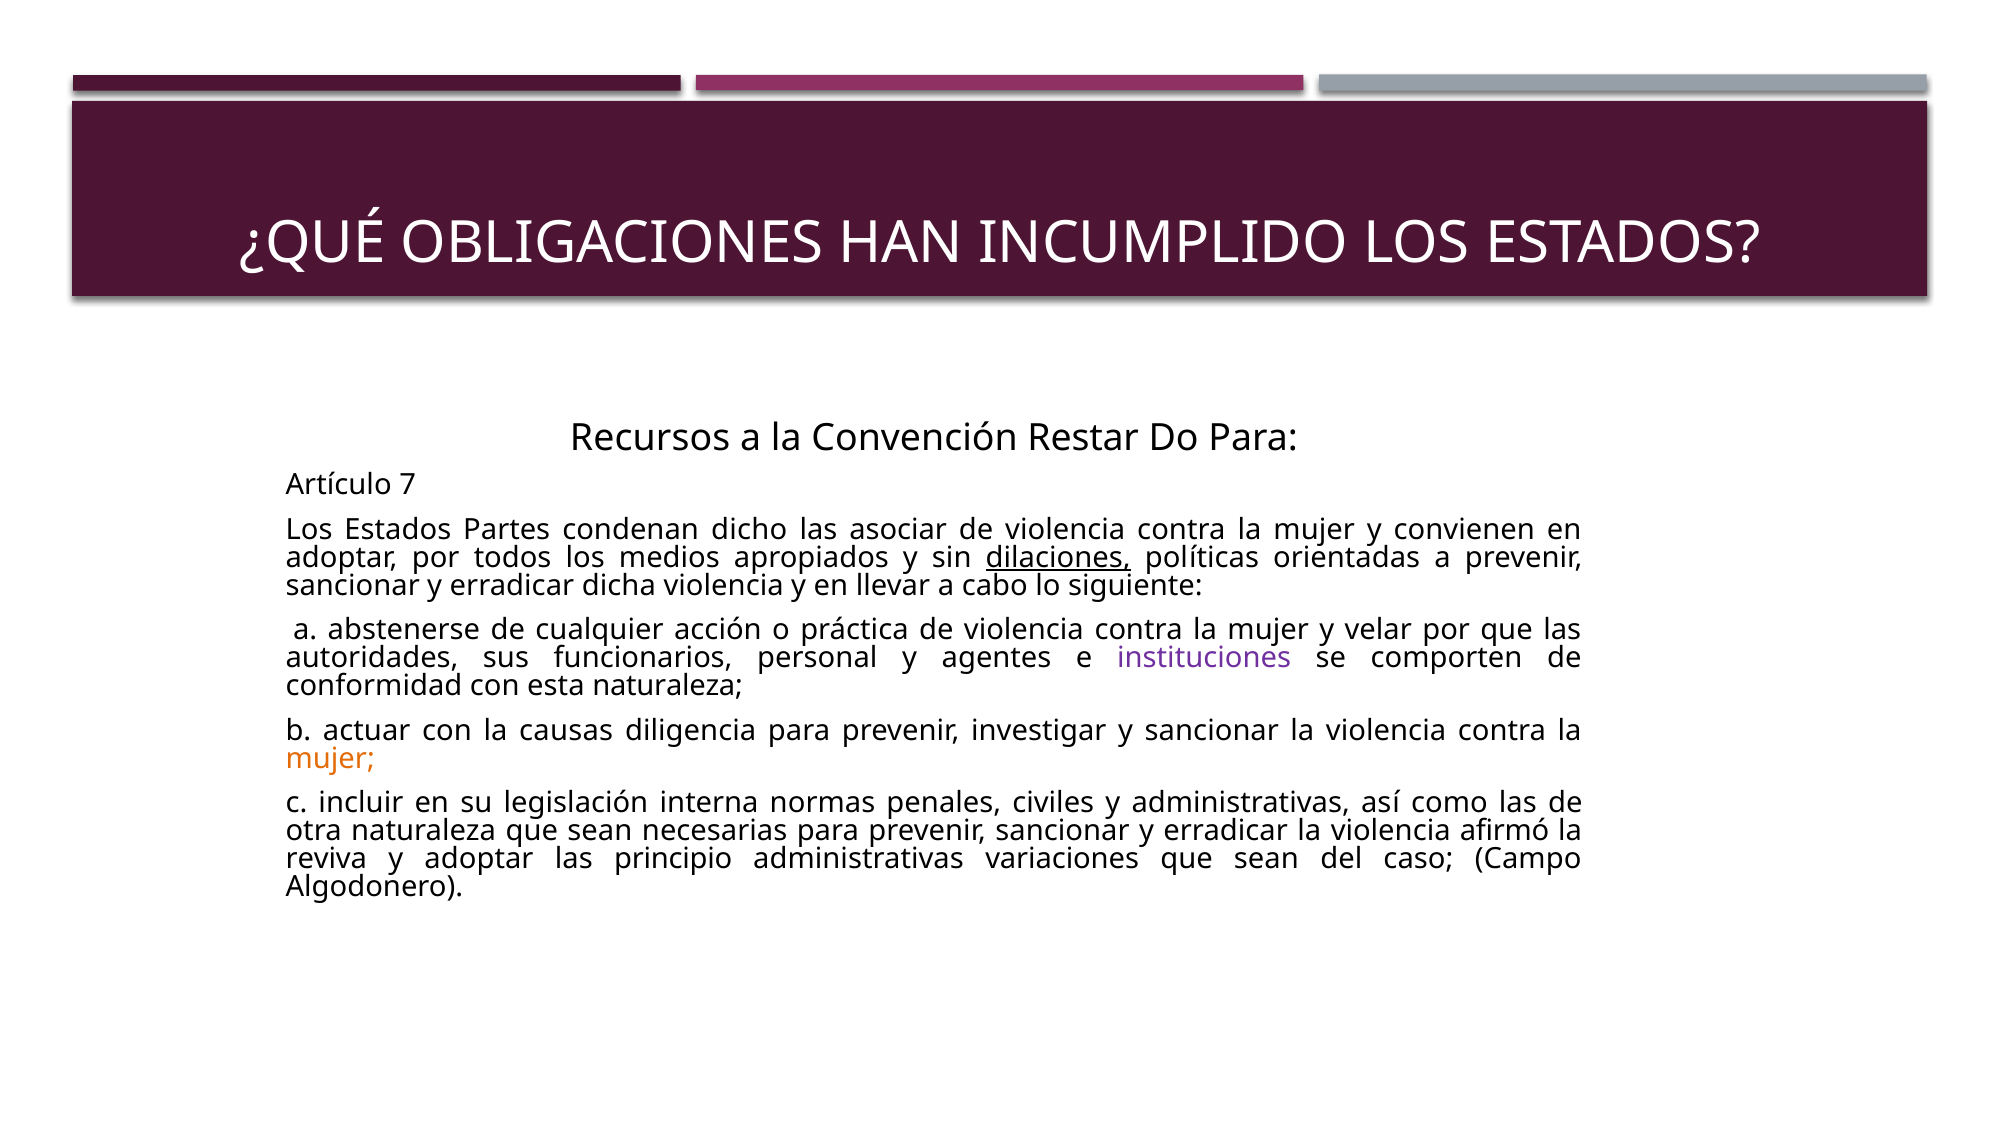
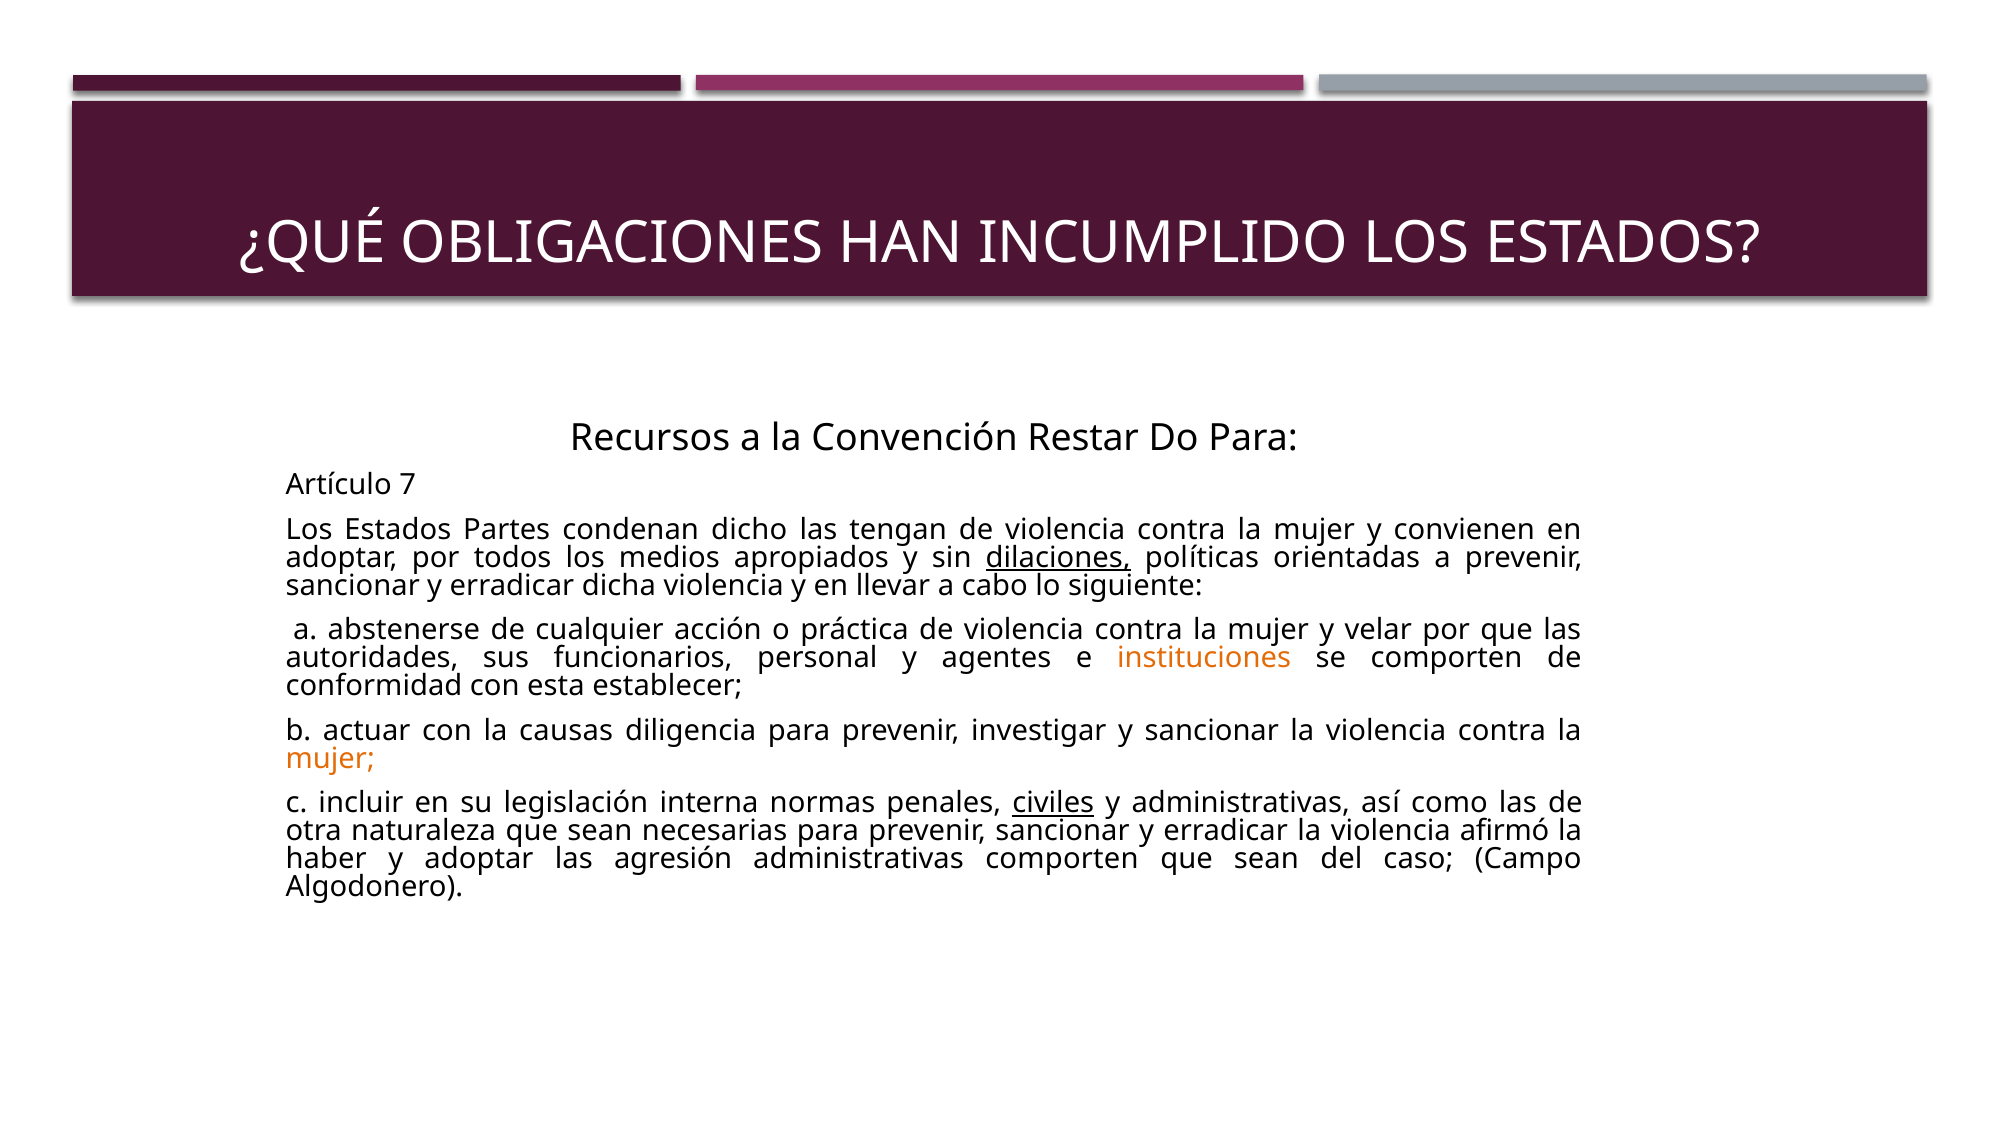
asociar: asociar -> tengan
instituciones colour: purple -> orange
esta naturaleza: naturaleza -> establecer
civiles underline: none -> present
reviva: reviva -> haber
principio: principio -> agresión
administrativas variaciones: variaciones -> comporten
